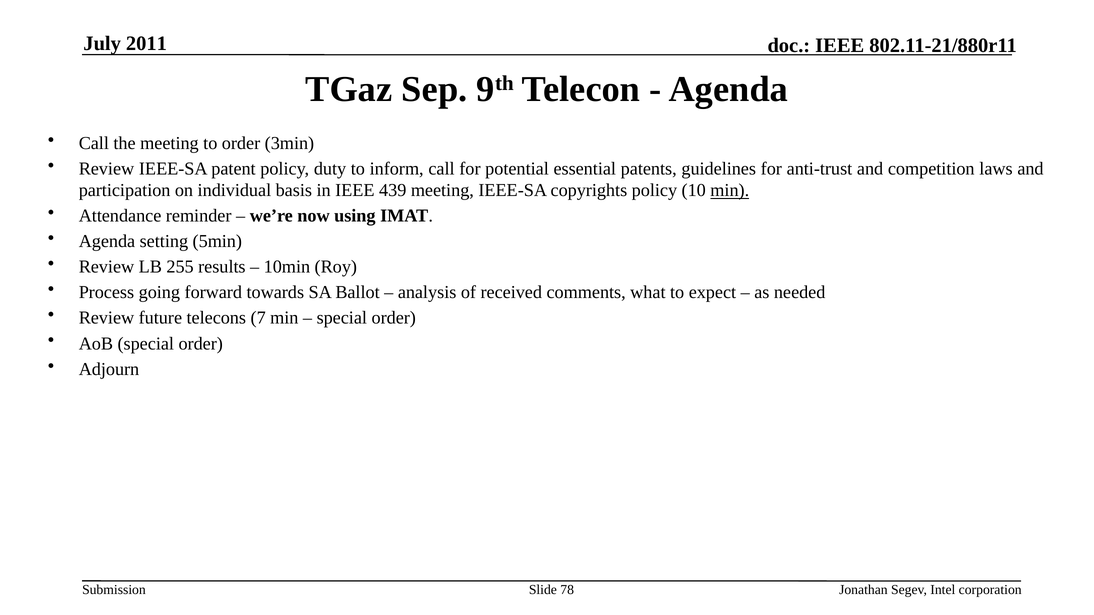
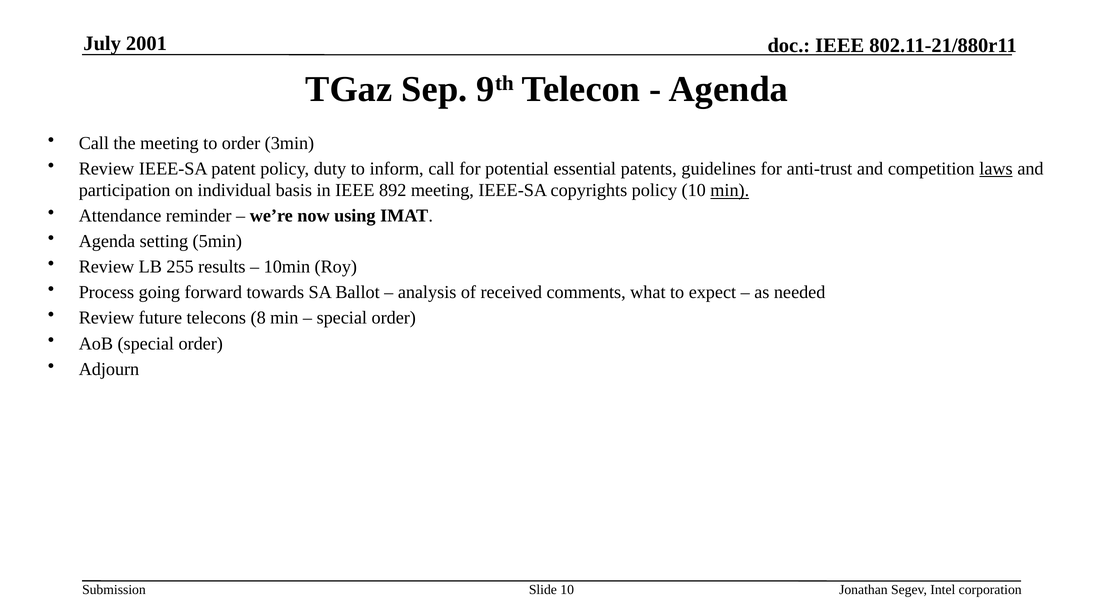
2011: 2011 -> 2001
laws underline: none -> present
439: 439 -> 892
7: 7 -> 8
Slide 78: 78 -> 10
